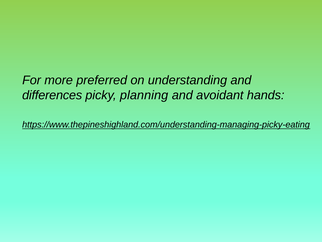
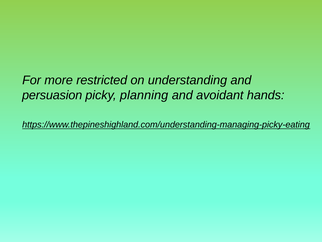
preferred: preferred -> restricted
differences: differences -> persuasion
